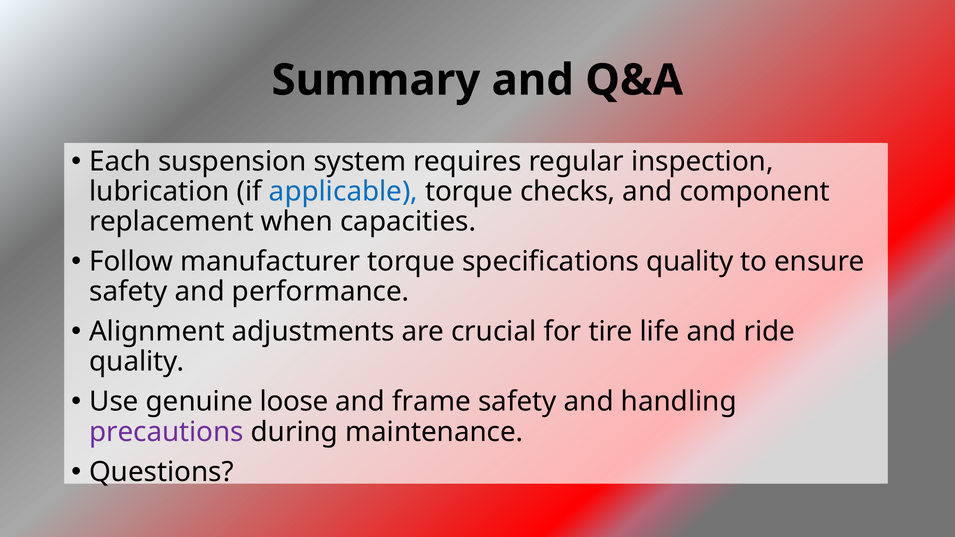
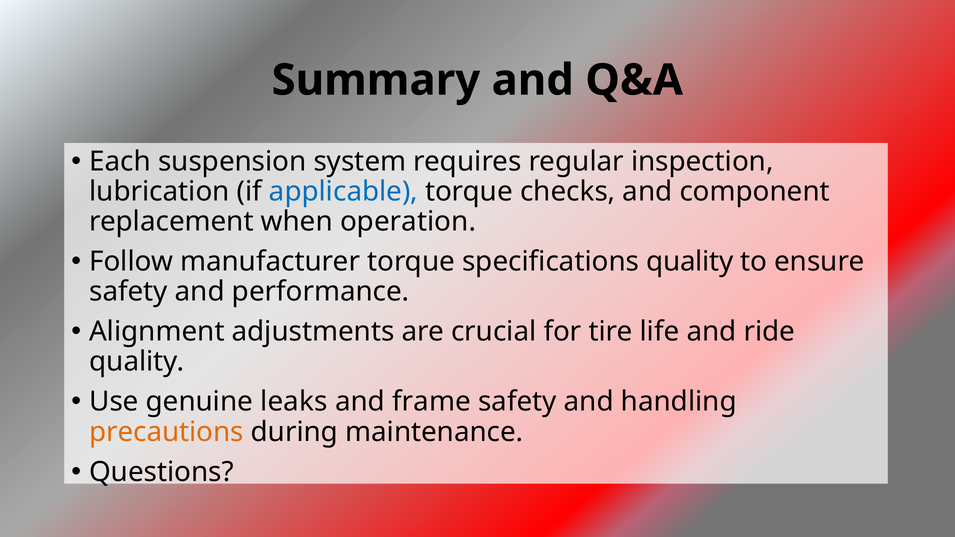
capacities: capacities -> operation
loose: loose -> leaks
precautions colour: purple -> orange
